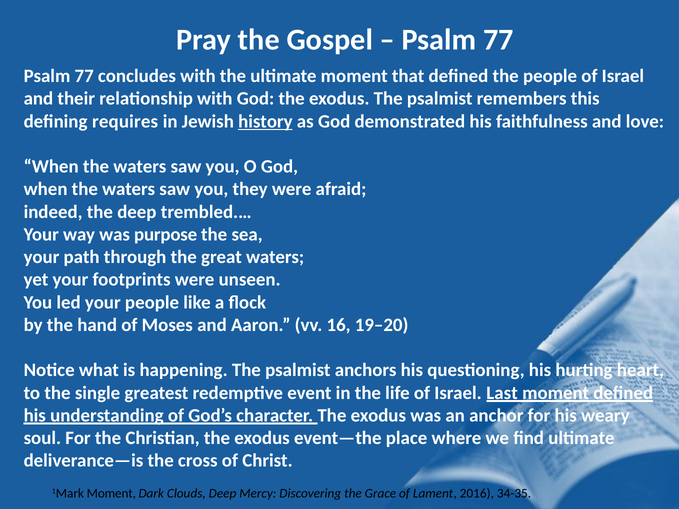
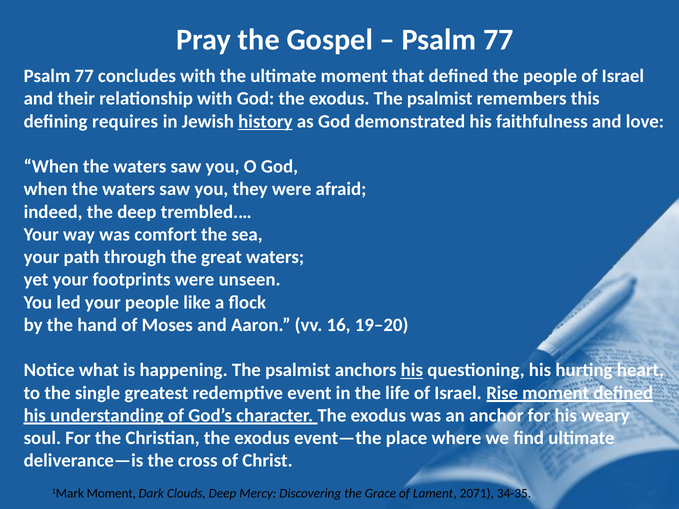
purpose: purpose -> comfort
his at (412, 370) underline: none -> present
Last: Last -> Rise
2016: 2016 -> 2071
